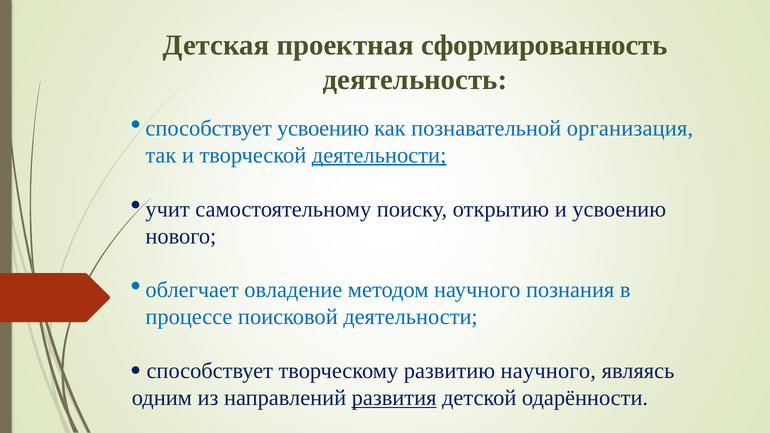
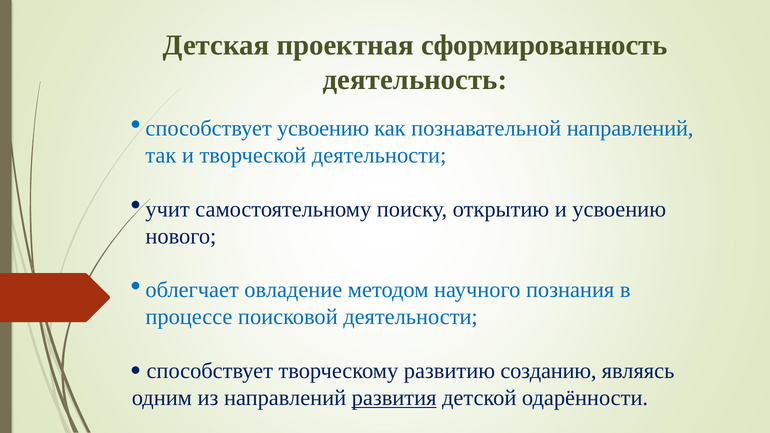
познавательной организация: организация -> направлений
деятельности at (379, 155) underline: present -> none
развитию научного: научного -> созданию
